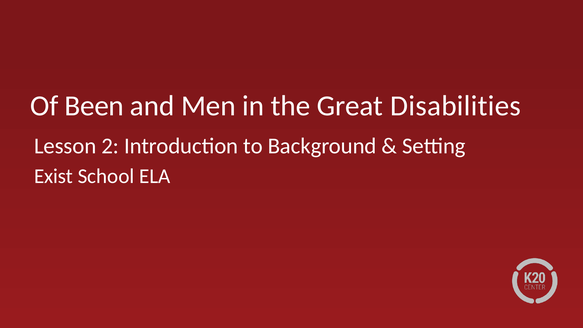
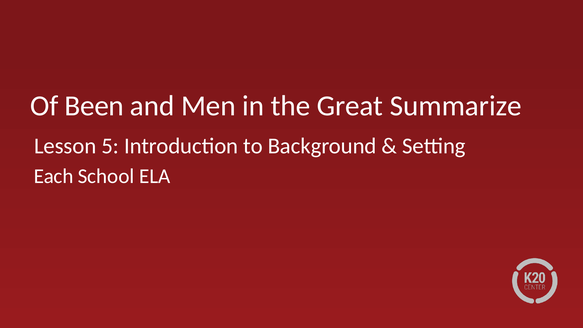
Disabilities: Disabilities -> Summarize
2: 2 -> 5
Exist: Exist -> Each
